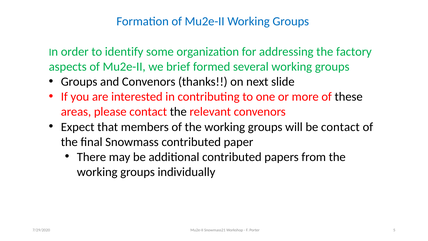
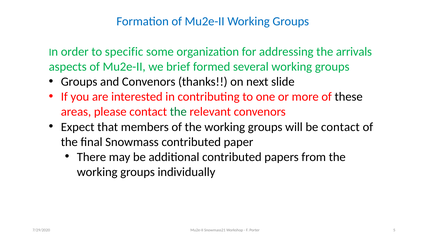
identify: identify -> specific
factory: factory -> arrivals
the at (178, 112) colour: black -> green
